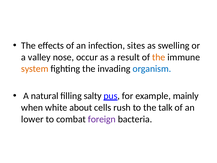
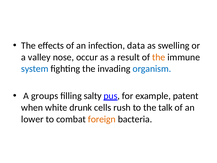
sites: sites -> data
system colour: orange -> blue
natural: natural -> groups
mainly: mainly -> patent
about: about -> drunk
foreign colour: purple -> orange
